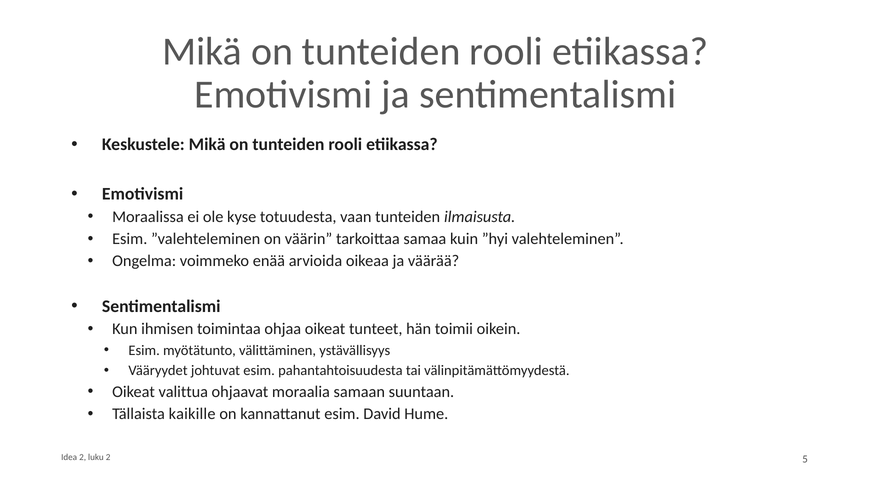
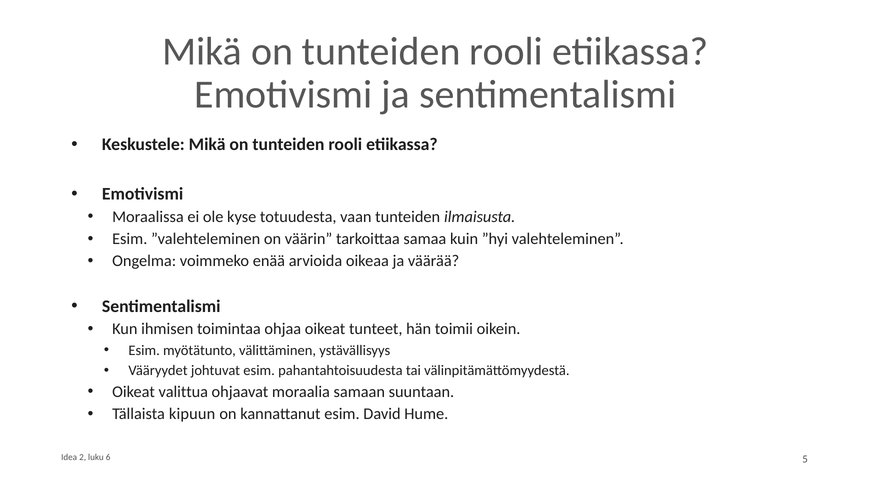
kaikille: kaikille -> kipuun
luku 2: 2 -> 6
